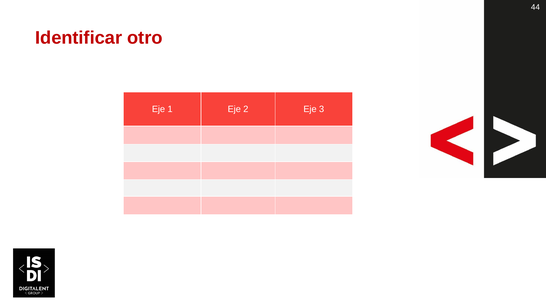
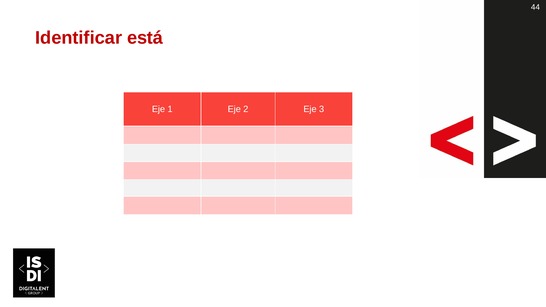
otro: otro -> está
